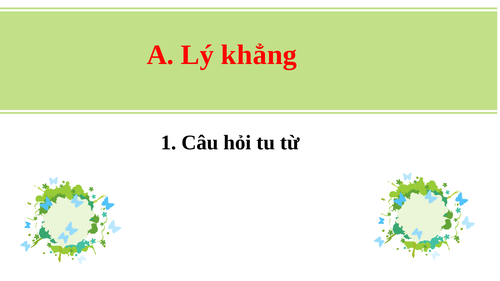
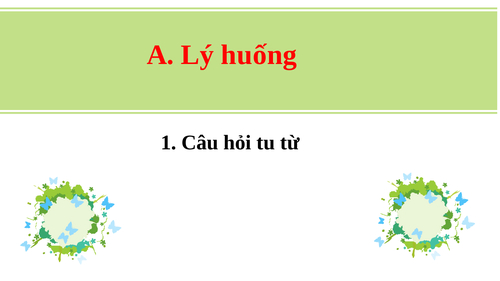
khẳng: khẳng -> huống
